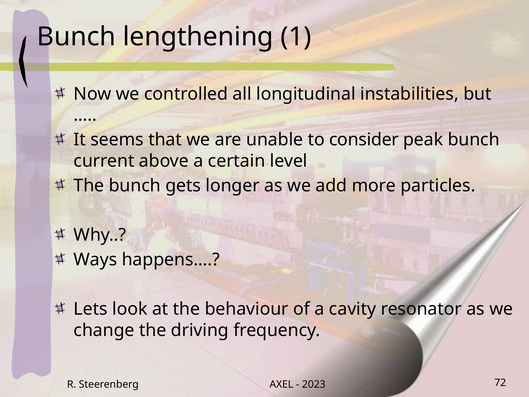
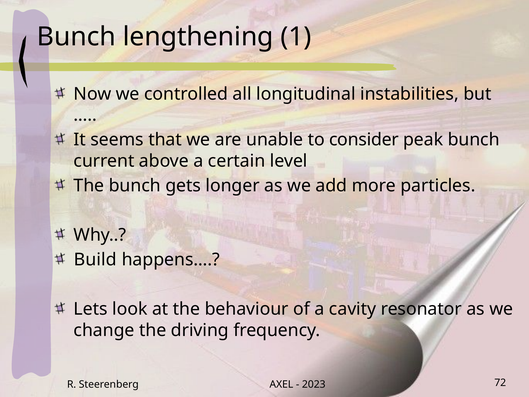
Ways: Ways -> Build
